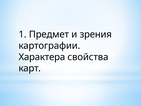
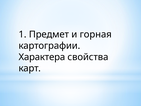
зрения: зрения -> горная
